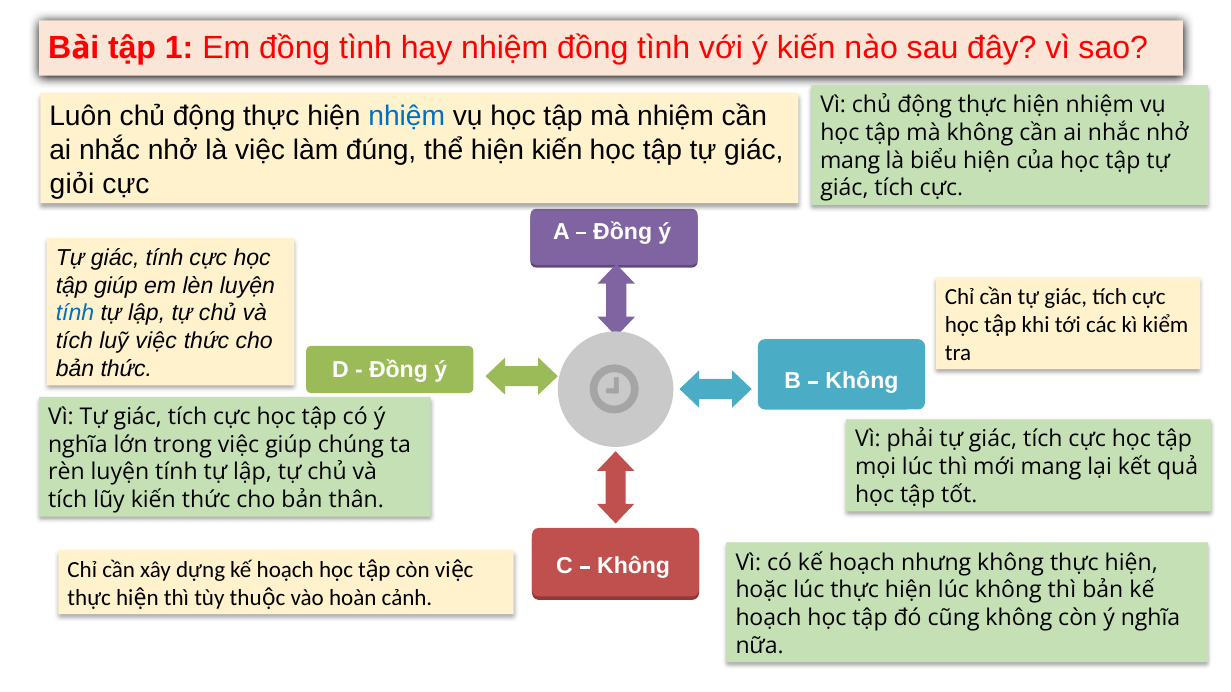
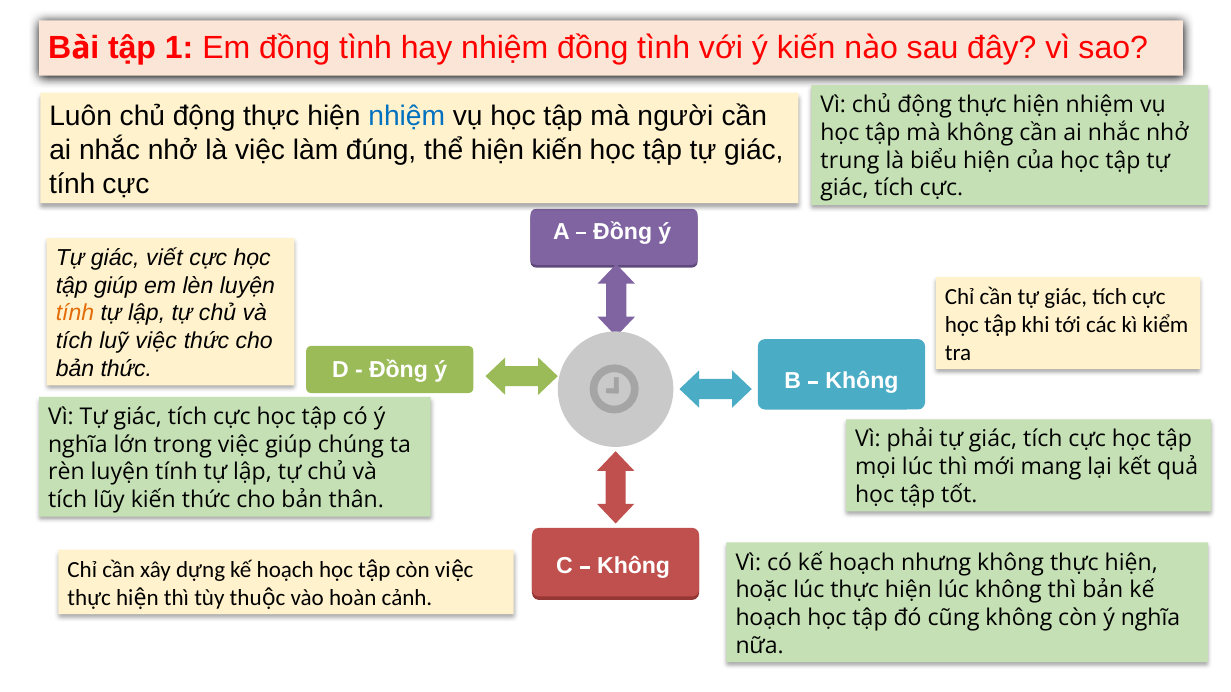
mà nhiệm: nhiệm -> người
mang at (850, 160): mang -> trung
giỏi at (72, 184): giỏi -> tính
giác tính: tính -> viết
tính at (75, 314) colour: blue -> orange
